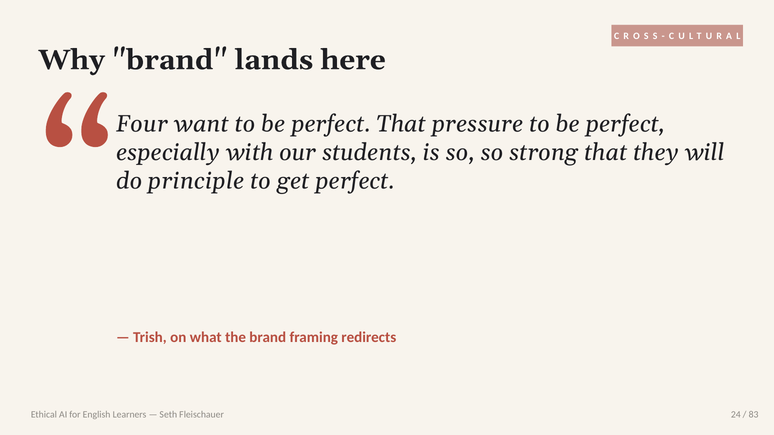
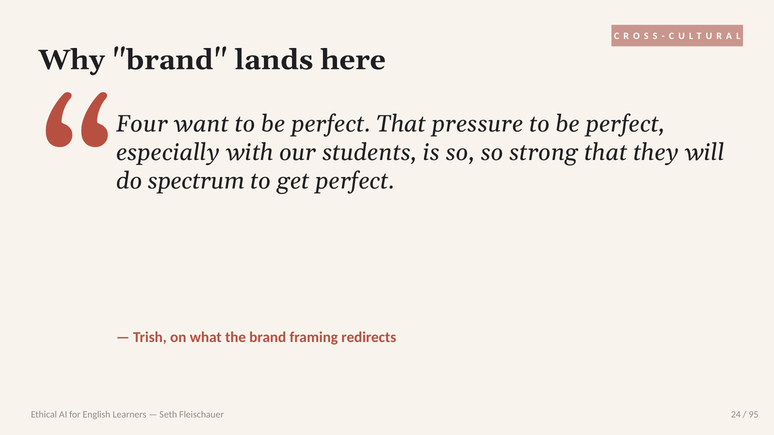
principle: principle -> spectrum
83: 83 -> 95
